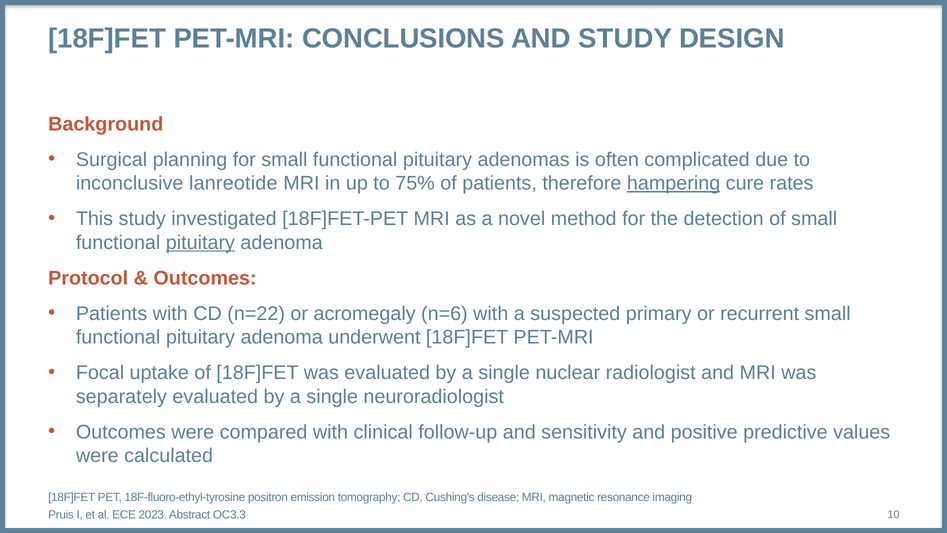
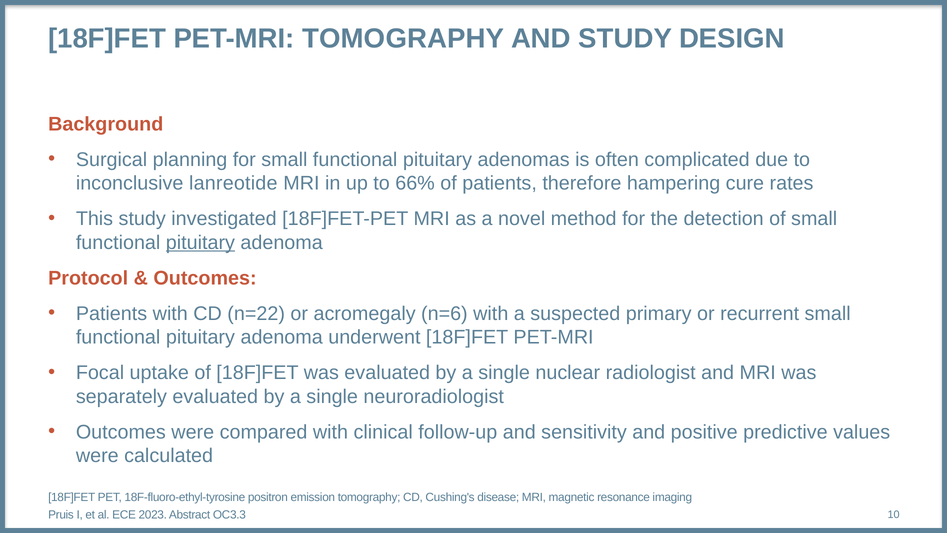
PET-MRI CONCLUSIONS: CONCLUSIONS -> TOMOGRAPHY
75%: 75% -> 66%
hampering underline: present -> none
